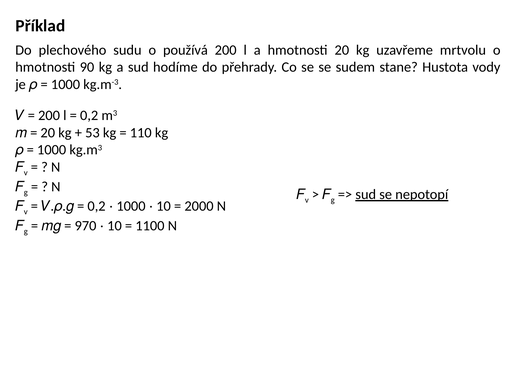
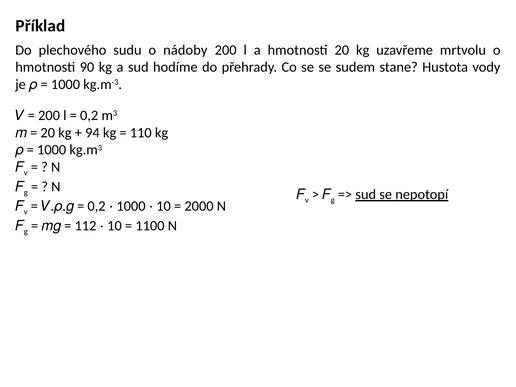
používá: používá -> nádoby
53: 53 -> 94
970: 970 -> 112
